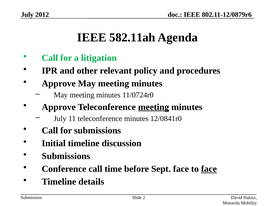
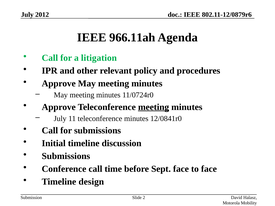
582.11ah: 582.11ah -> 966.11ah
face at (209, 169) underline: present -> none
details: details -> design
